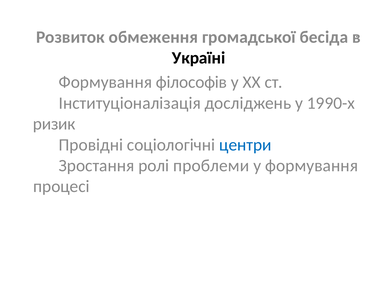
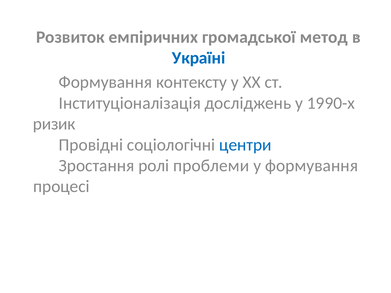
обмеження: обмеження -> емпіричних
бесіда: бесіда -> метод
Україні colour: black -> blue
філософів: філософів -> контексту
